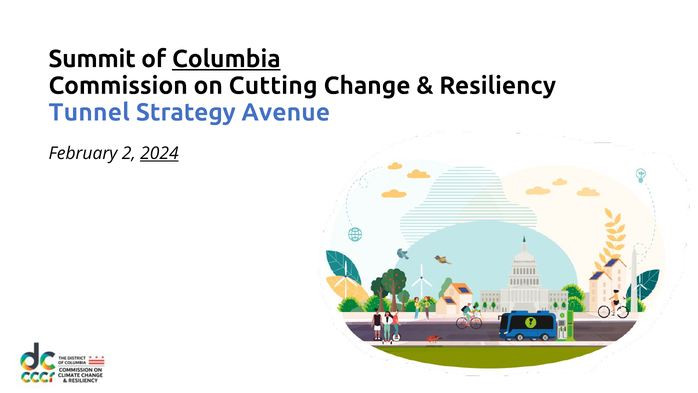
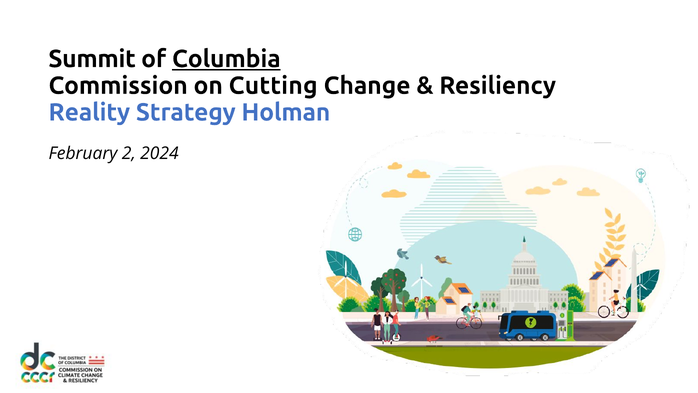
Tunnel: Tunnel -> Reality
Avenue: Avenue -> Holman
2024 underline: present -> none
